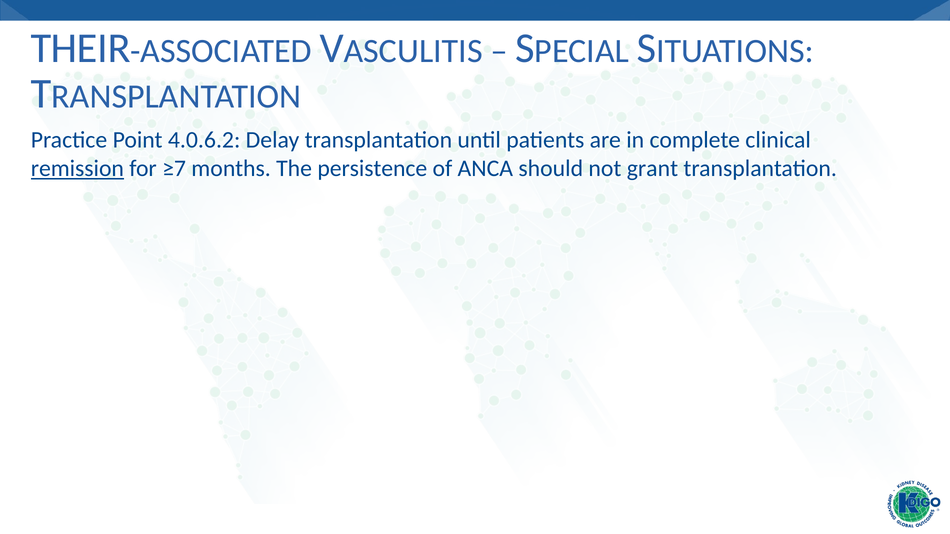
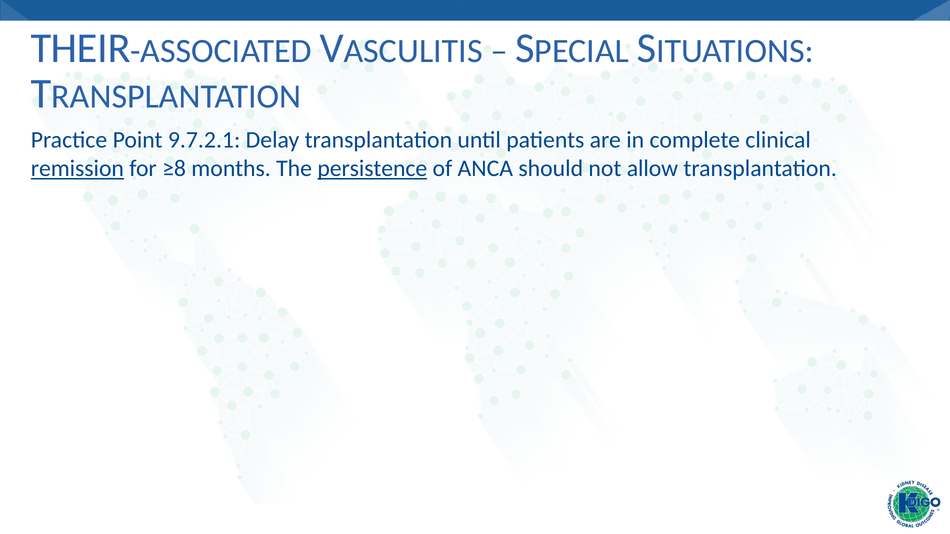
4.0.6.2: 4.0.6.2 -> 9.7.2.1
≥7: ≥7 -> ≥8
persistence underline: none -> present
grant: grant -> allow
